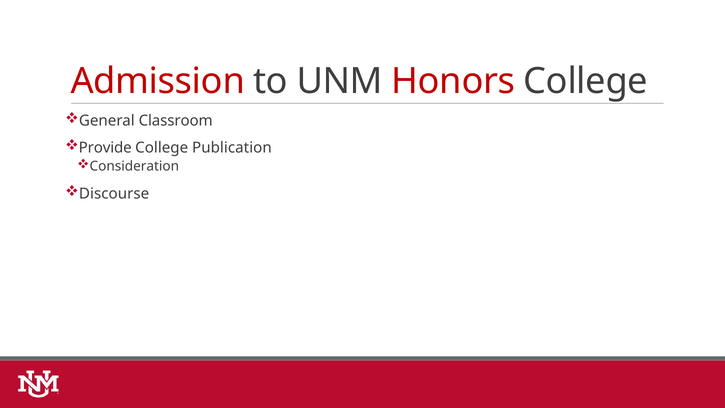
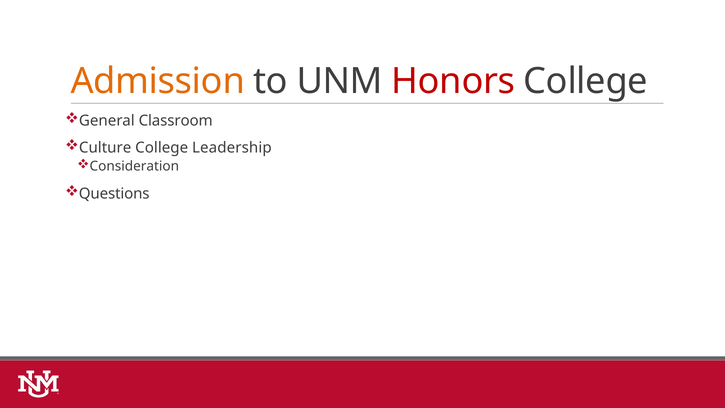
Admission colour: red -> orange
Provide: Provide -> Culture
Publication: Publication -> Leadership
Discourse: Discourse -> Questions
